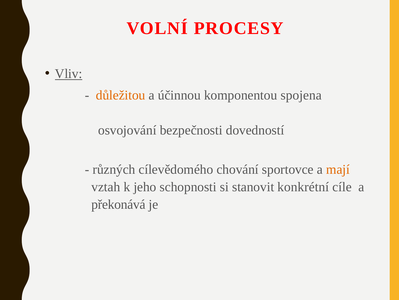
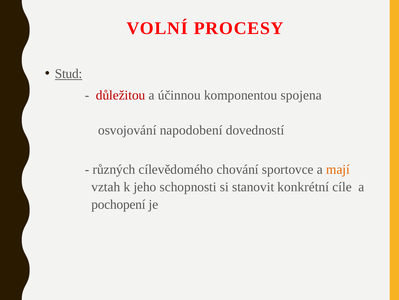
Vliv: Vliv -> Stud
důležitou colour: orange -> red
bezpečnosti: bezpečnosti -> napodobení
překonává: překonává -> pochopení
